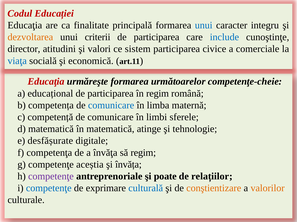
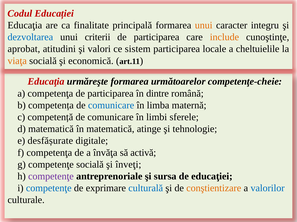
unui at (204, 25) colour: blue -> orange
dezvoltarea colour: orange -> blue
include colour: blue -> orange
director: director -> aprobat
civice: civice -> locale
comerciale: comerciale -> cheltuielile
viaţa colour: blue -> orange
a educațional: educațional -> competenţa
în regim: regim -> dintre
să regim: regim -> activă
competenţe aceștia: aceștia -> socială
învăța: învăța -> înveţi
poate: poate -> sursa
relațiilor: relațiilor -> educaţiei
valorilor colour: orange -> blue
